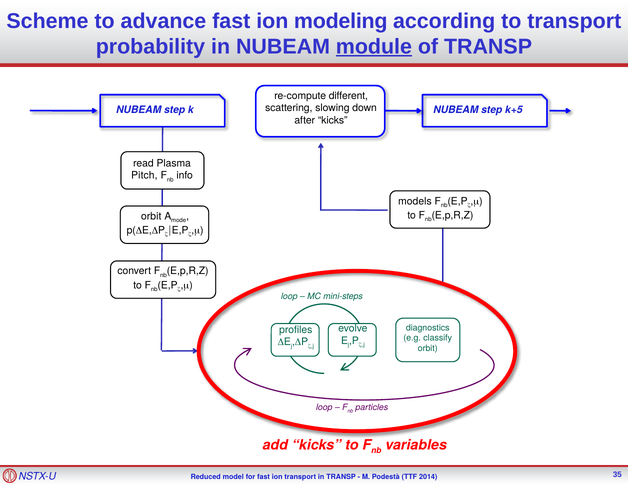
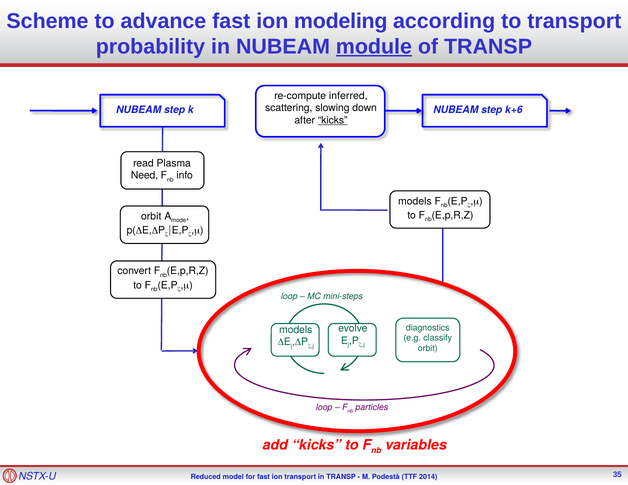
different: different -> inferred
k+5: k+5 -> k+6
kicks at (333, 121) underline: none -> present
Pitch: Pitch -> Need
profiles at (296, 330): profiles -> models
